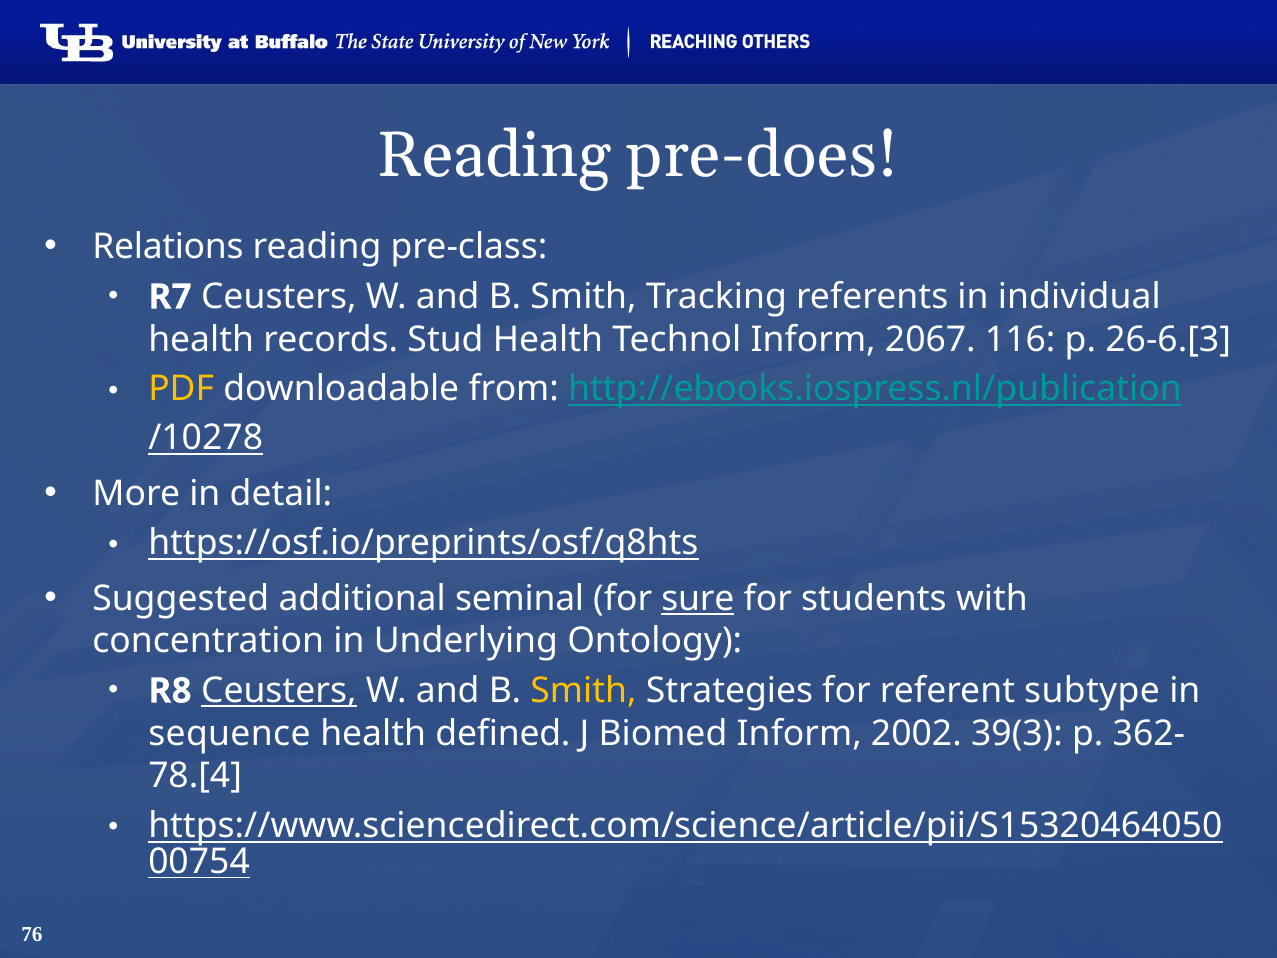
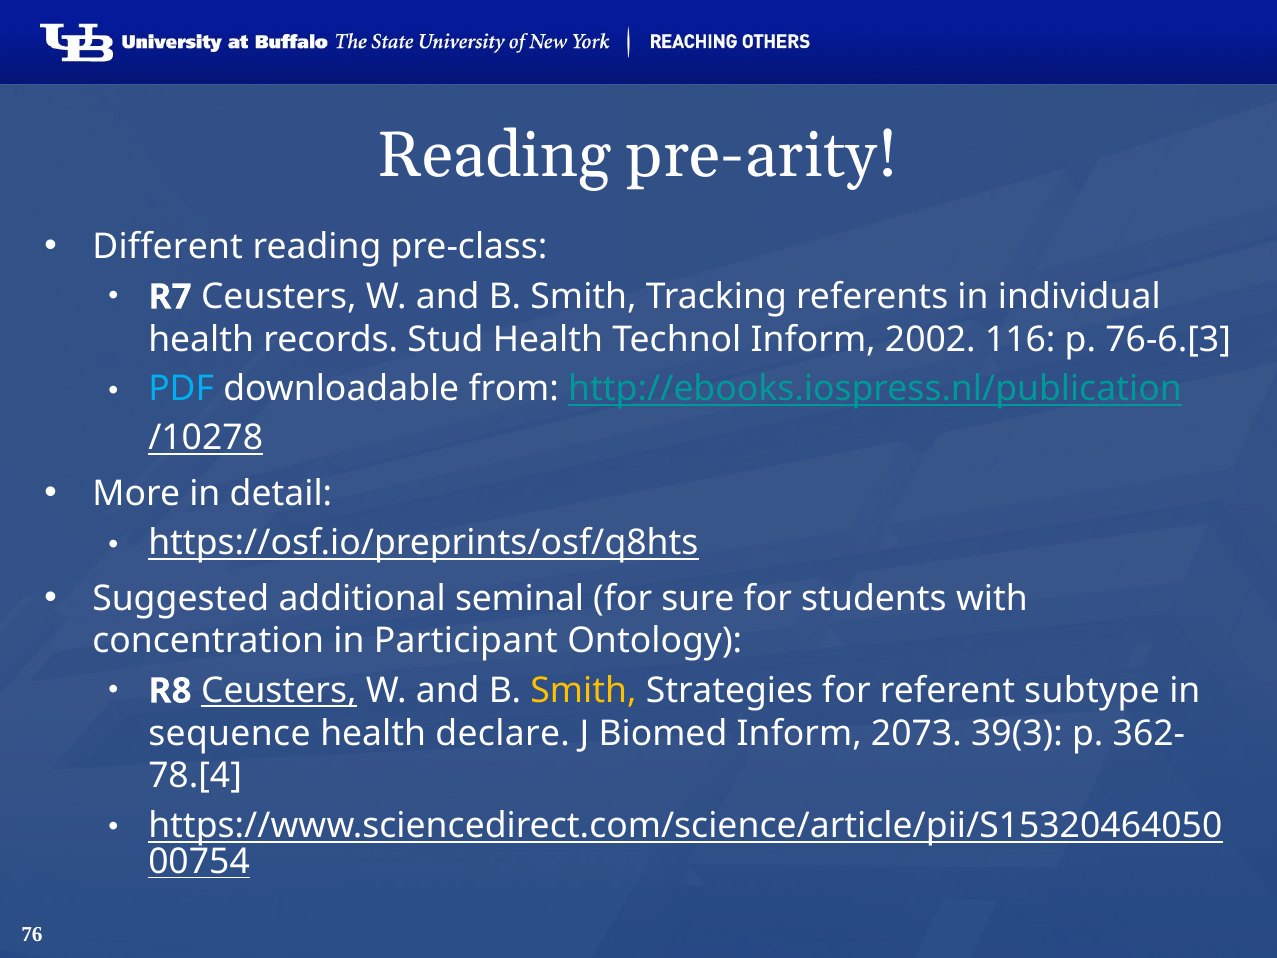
pre-does: pre-does -> pre-arity
Relations: Relations -> Different
2067: 2067 -> 2002
26-6.[3: 26-6.[3 -> 76-6.[3
PDF colour: yellow -> light blue
sure underline: present -> none
Underlying: Underlying -> Participant
defined: defined -> declare
2002: 2002 -> 2073
